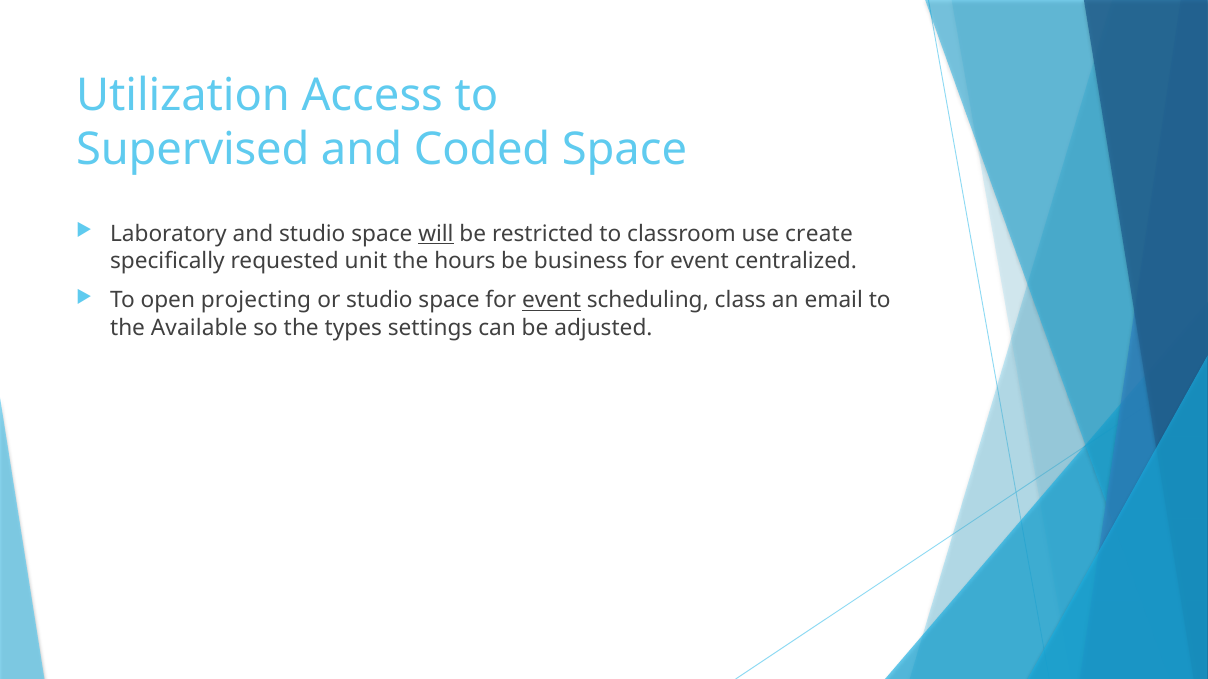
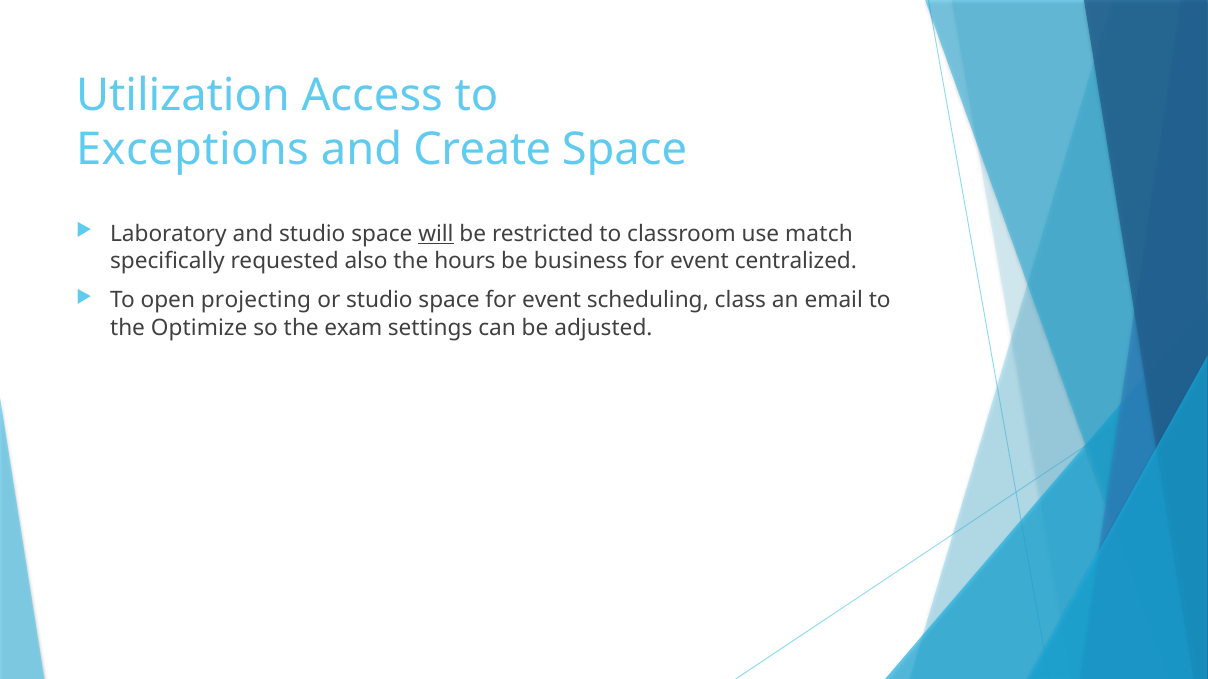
Supervised: Supervised -> Exceptions
Coded: Coded -> Create
create: create -> match
unit: unit -> also
event at (552, 301) underline: present -> none
Available: Available -> Optimize
types: types -> exam
